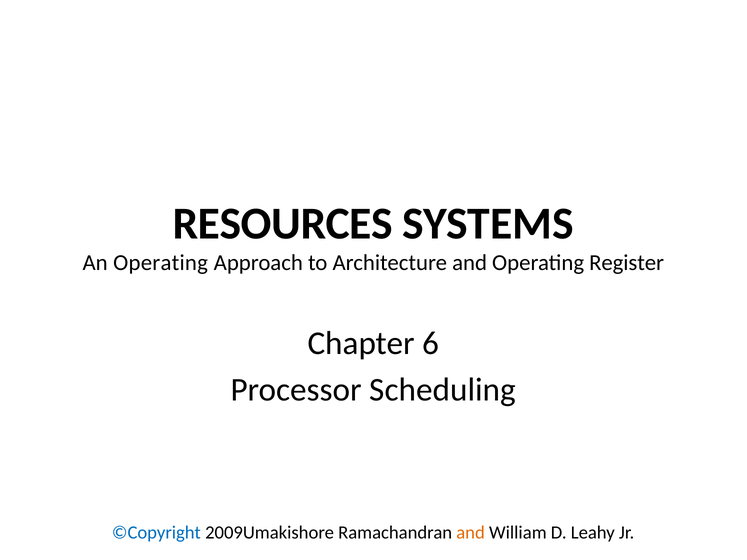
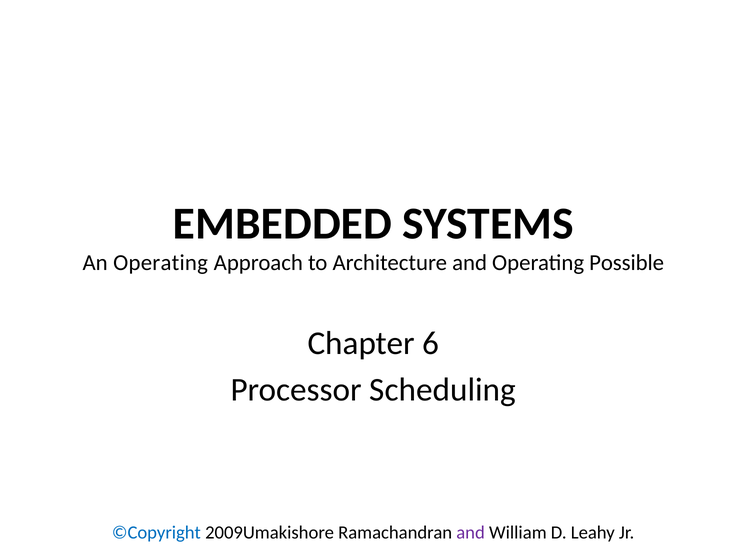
RESOURCES: RESOURCES -> EMBEDDED
Register: Register -> Possible
and at (471, 533) colour: orange -> purple
